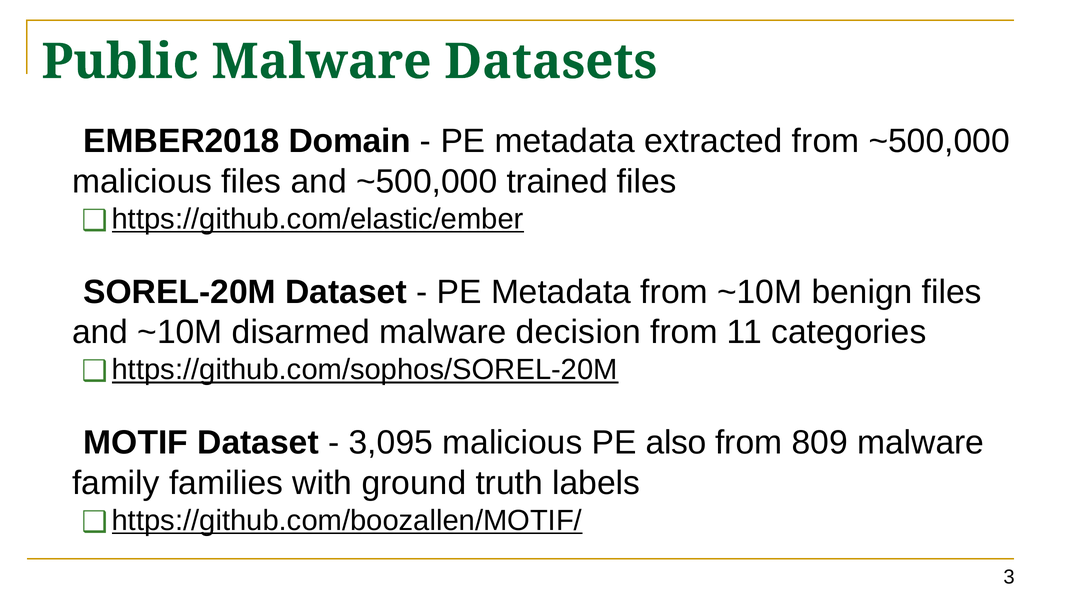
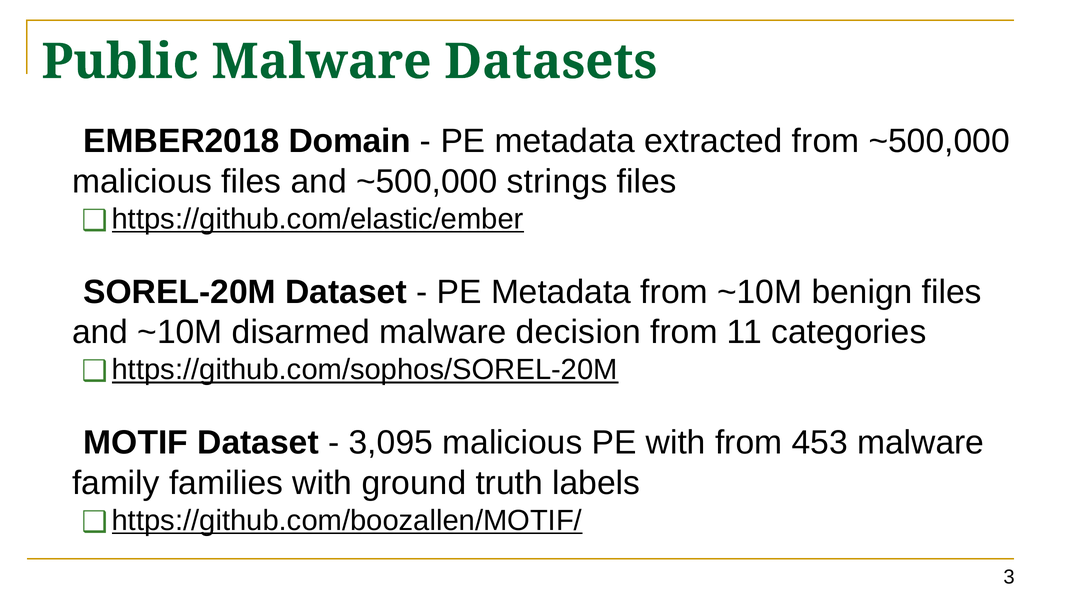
trained: trained -> strings
PE also: also -> with
809: 809 -> 453
